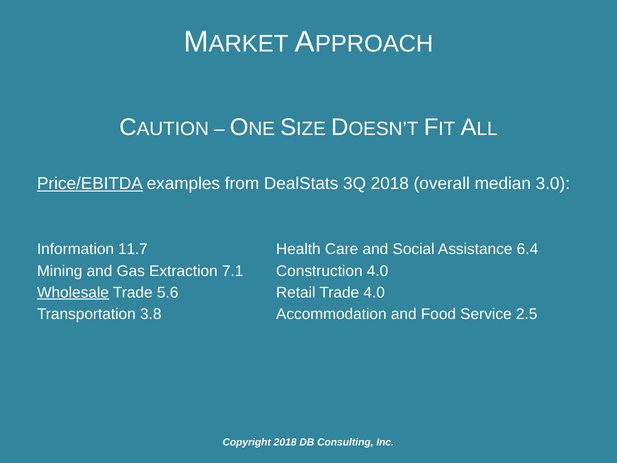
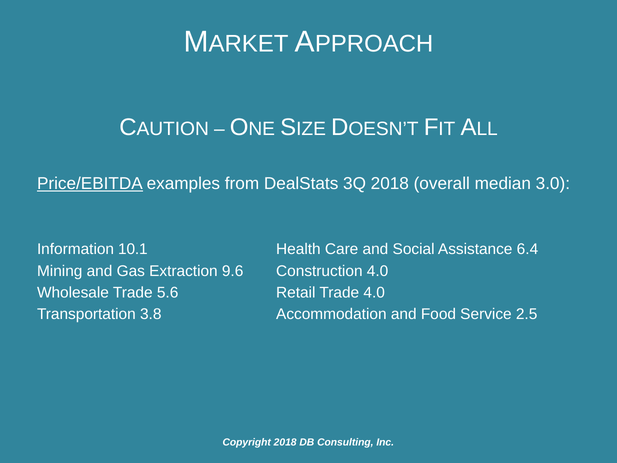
11.7: 11.7 -> 10.1
7.1: 7.1 -> 9.6
Wholesale underline: present -> none
